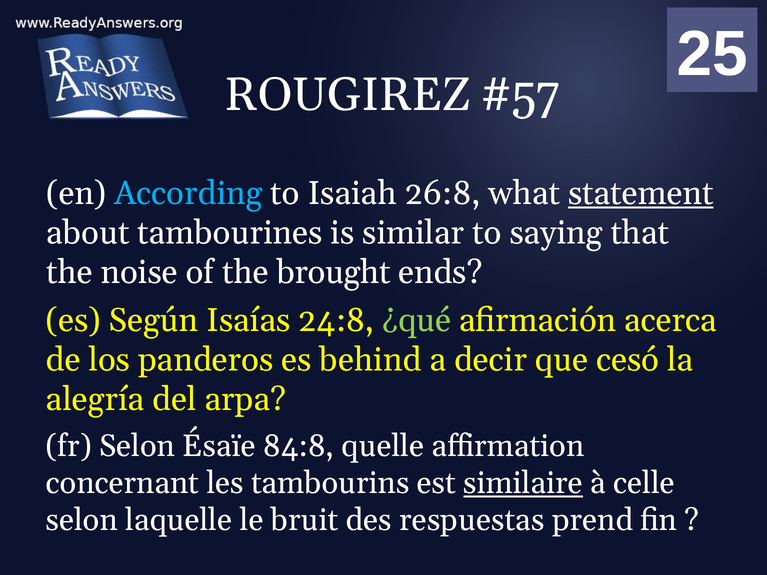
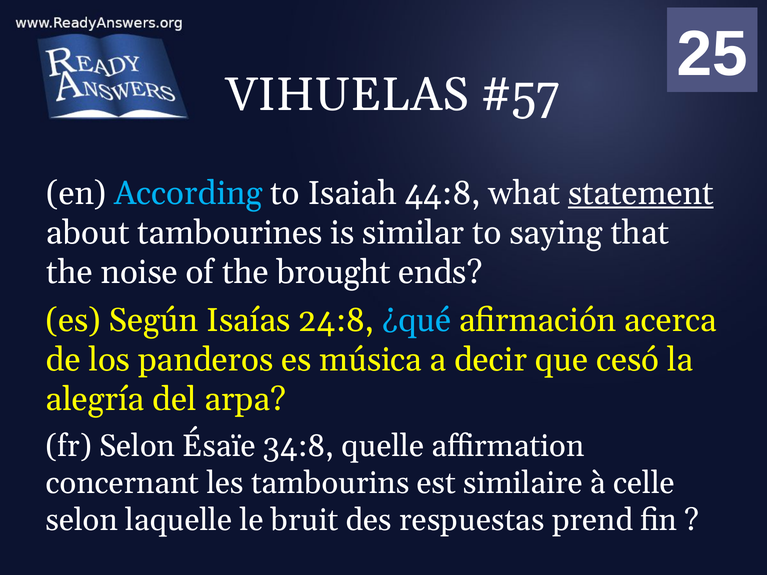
ROUGIREZ: ROUGIREZ -> VIHUELAS
26:8: 26:8 -> 44:8
¿qué colour: light green -> light blue
behind: behind -> música
84:8: 84:8 -> 34:8
similaire underline: present -> none
